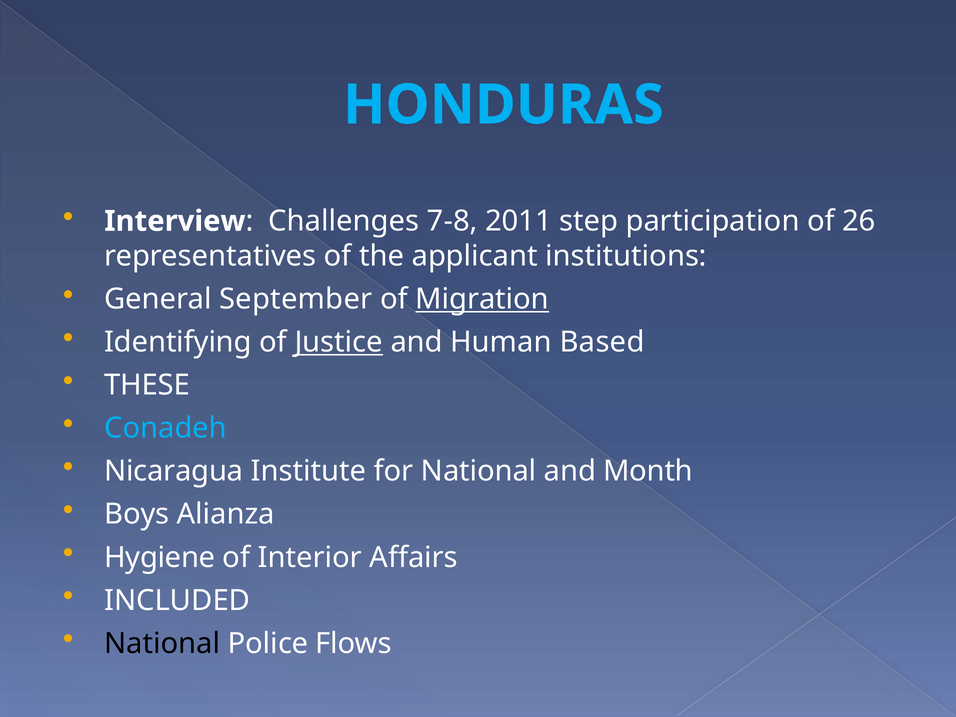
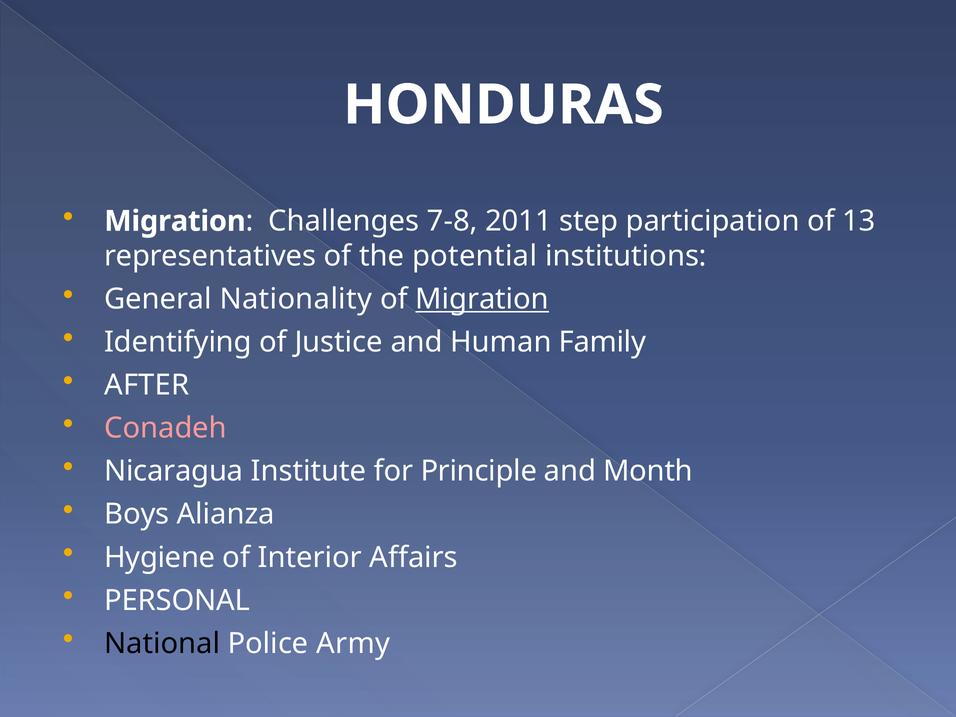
HONDURAS colour: light blue -> white
Interview at (175, 221): Interview -> Migration
26: 26 -> 13
applicant: applicant -> potential
September: September -> Nationality
Justice underline: present -> none
Based: Based -> Family
THESE: THESE -> AFTER
Conadeh colour: light blue -> pink
for National: National -> Principle
INCLUDED: INCLUDED -> PERSONAL
Flows: Flows -> Army
